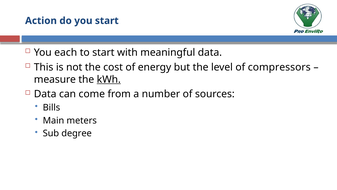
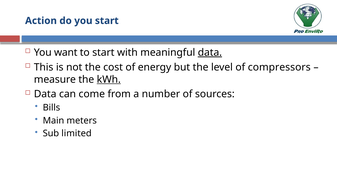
each: each -> want
data at (210, 52) underline: none -> present
degree: degree -> limited
